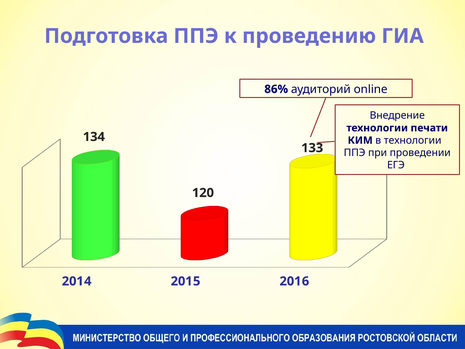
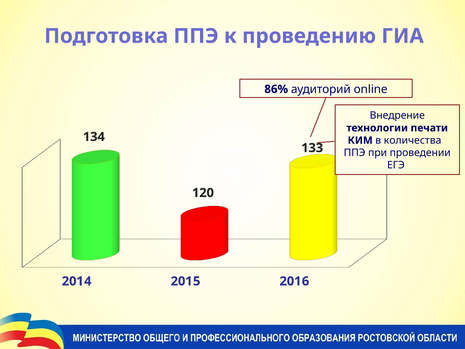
в технологии: технологии -> количества
